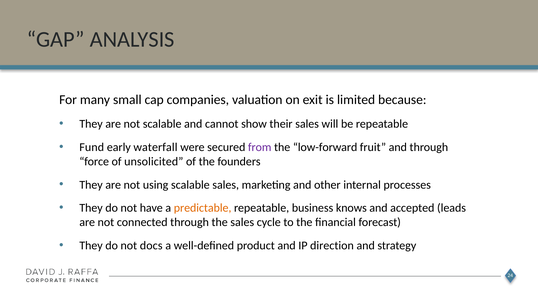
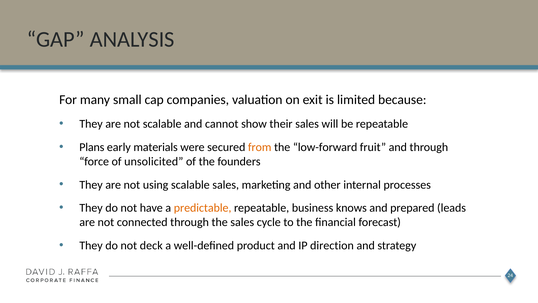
Fund: Fund -> Plans
waterfall: waterfall -> materials
from colour: purple -> orange
accepted: accepted -> prepared
docs: docs -> deck
